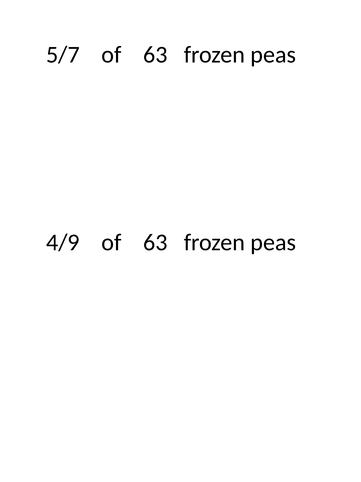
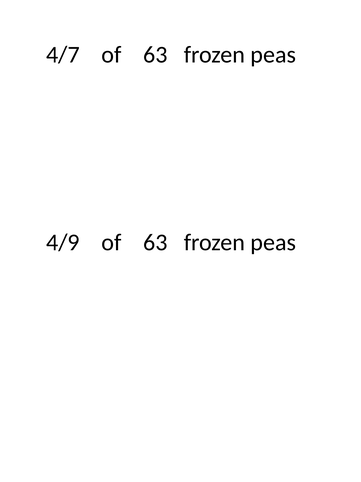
5/7: 5/7 -> 4/7
